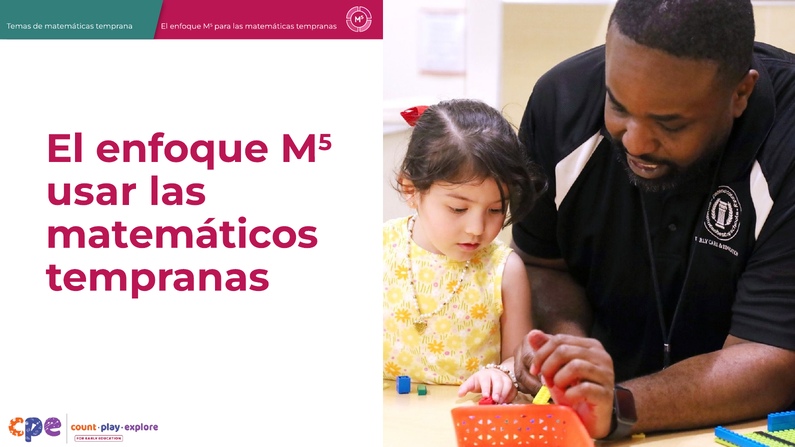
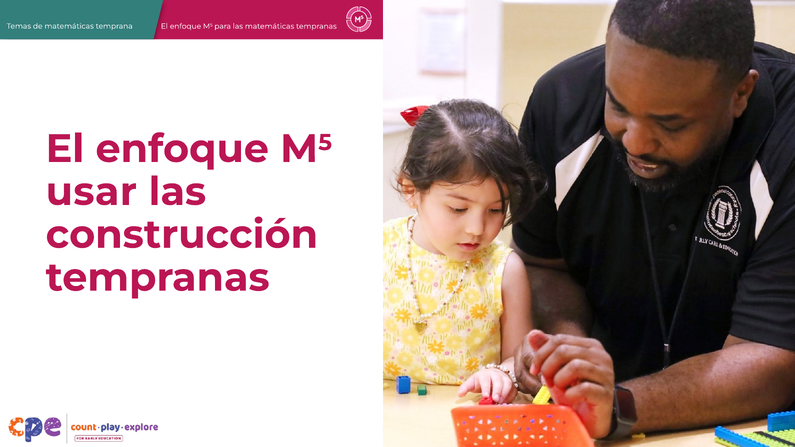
matemáticos: matemáticos -> construcción
